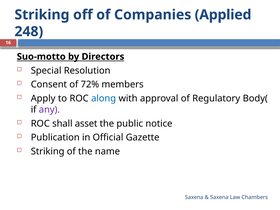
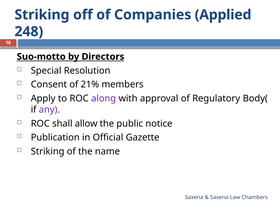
72%: 72% -> 21%
along colour: blue -> purple
asset: asset -> allow
